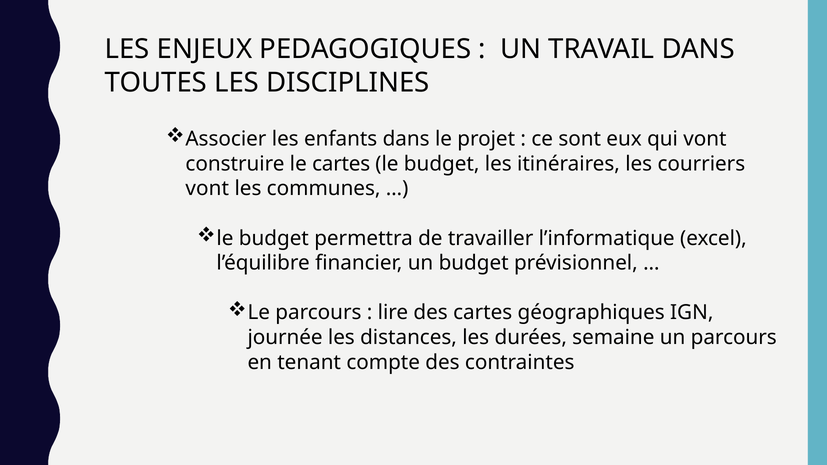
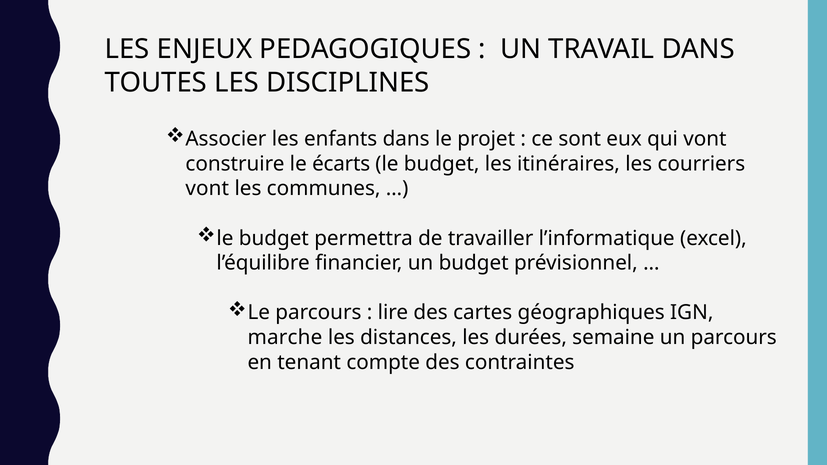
le cartes: cartes -> écarts
journée: journée -> marche
